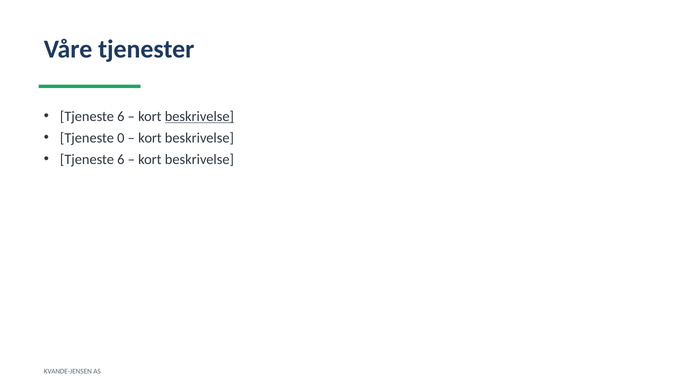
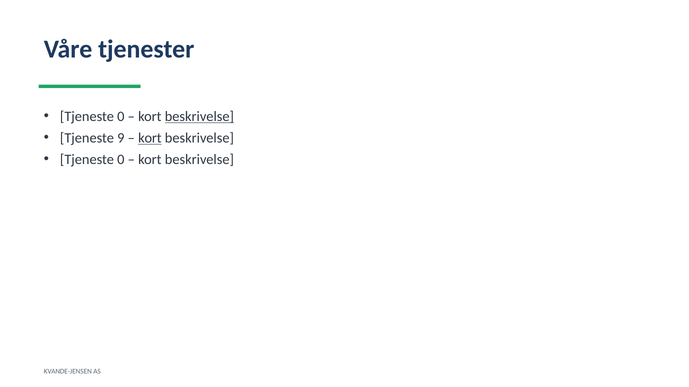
6 at (121, 117): 6 -> 0
0: 0 -> 9
kort at (150, 138) underline: none -> present
6 at (121, 160): 6 -> 0
